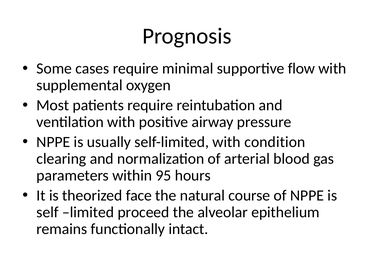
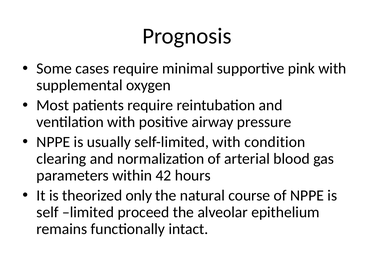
flow: flow -> pink
95: 95 -> 42
face: face -> only
